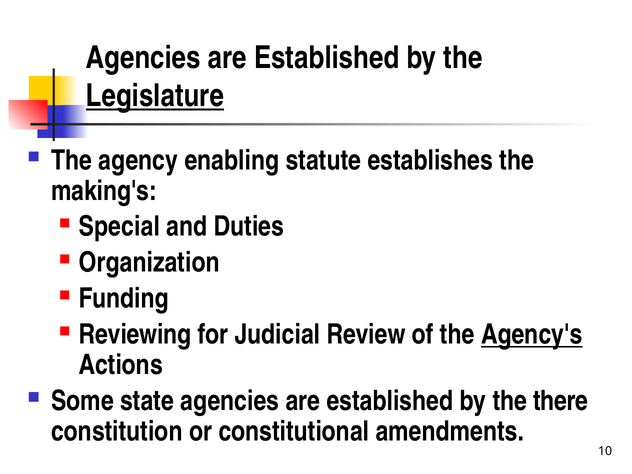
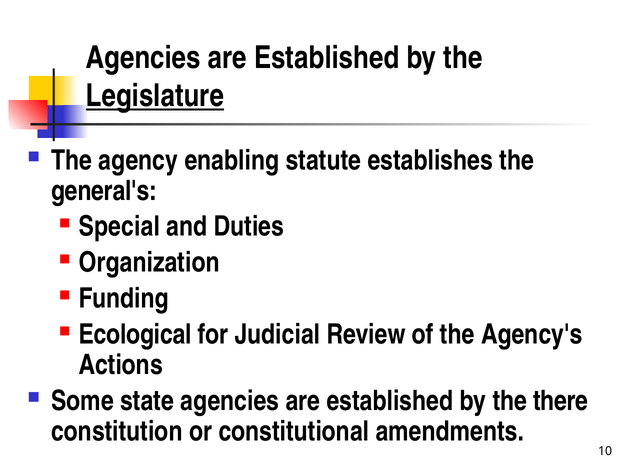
making's: making's -> general's
Reviewing: Reviewing -> Ecological
Agency's underline: present -> none
